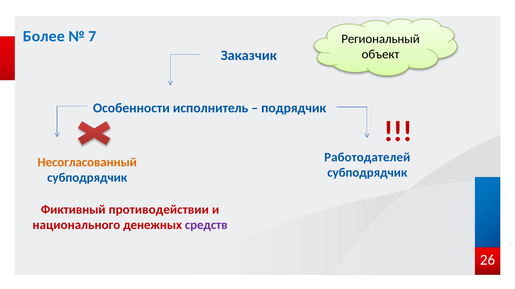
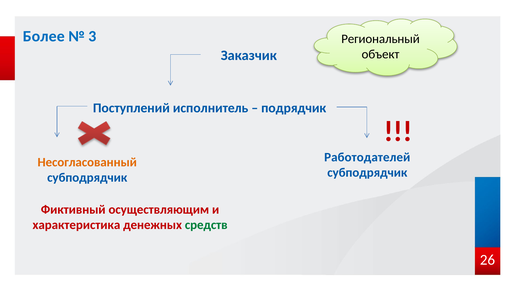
7: 7 -> 3
Особенности: Особенности -> Поступлений
противодействии: противодействии -> осуществляющим
национального: национального -> характеристика
средств colour: purple -> green
